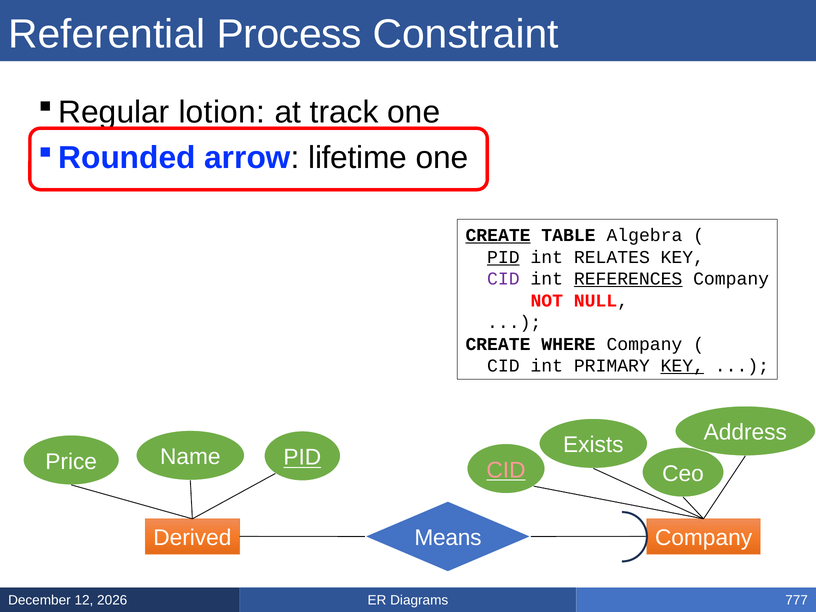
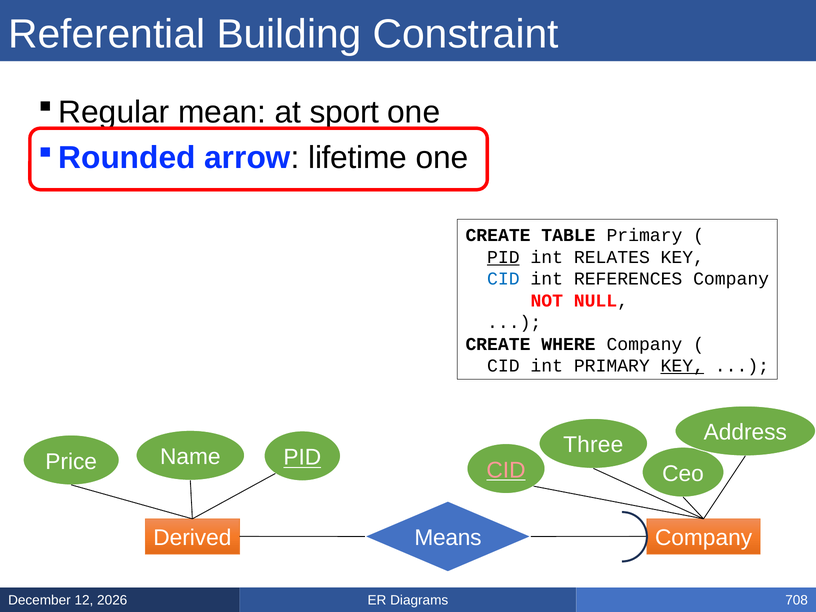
Process: Process -> Building
lotion: lotion -> mean
track: track -> sport
CREATE at (498, 235) underline: present -> none
TABLE Algebra: Algebra -> Primary
CID at (503, 279) colour: purple -> blue
REFERENCES underline: present -> none
Exists: Exists -> Three
777: 777 -> 708
